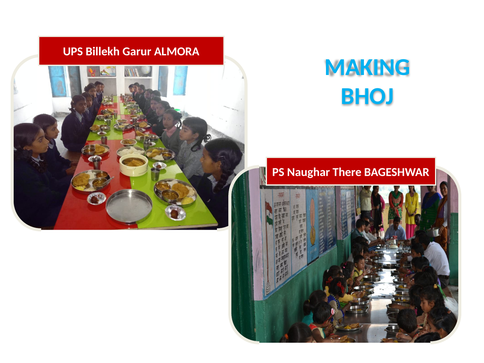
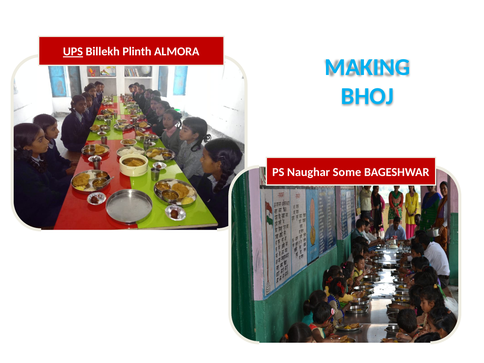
UPS underline: none -> present
Garur: Garur -> Plinth
There: There -> Some
